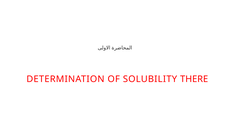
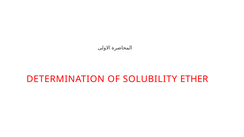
THERE: THERE -> ETHER
